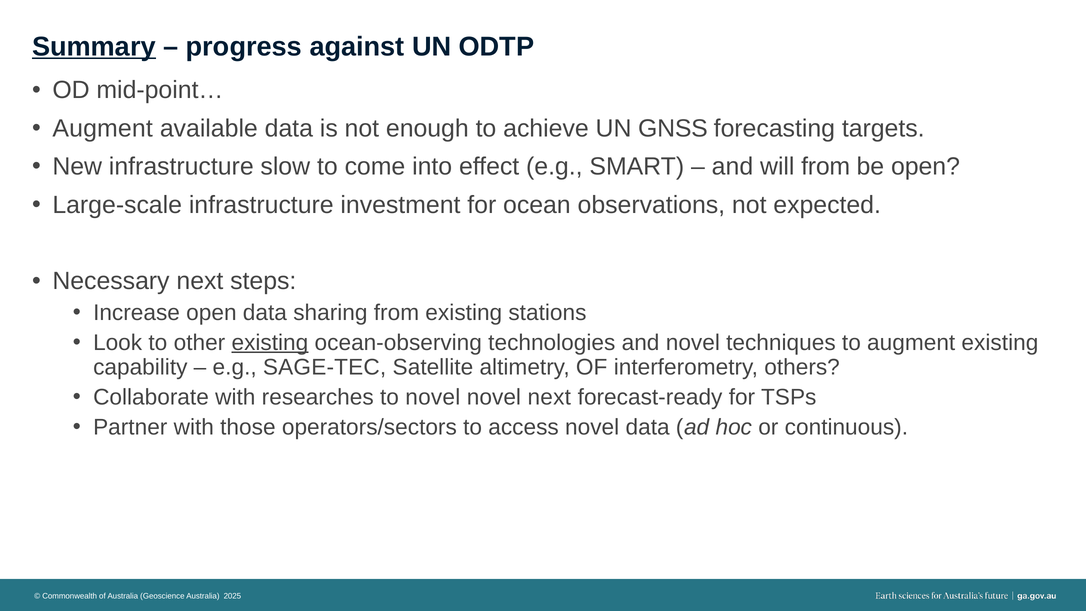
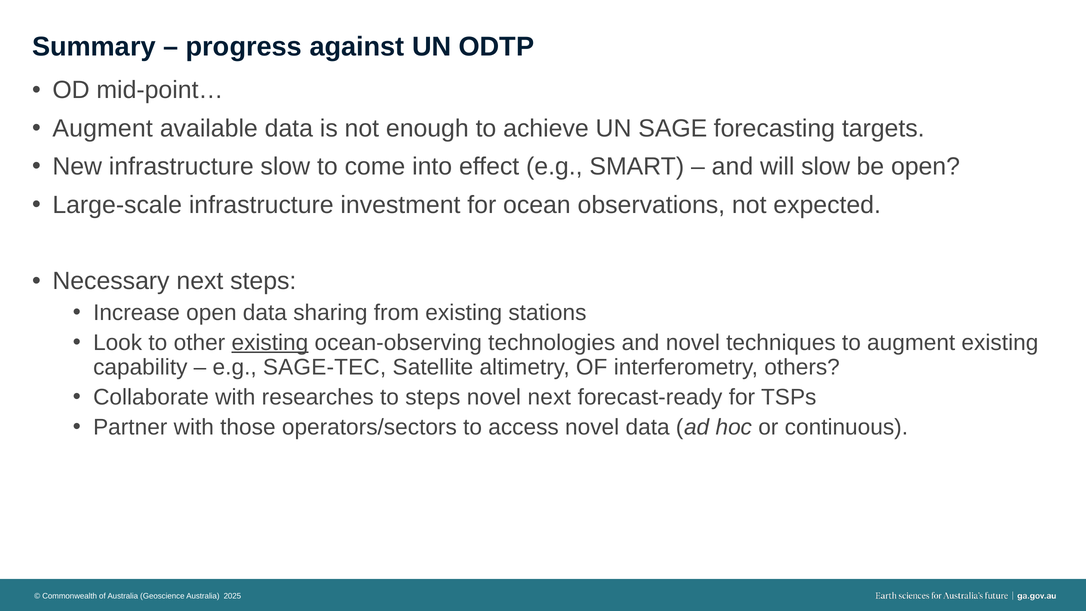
Summary underline: present -> none
GNSS: GNSS -> SAGE
will from: from -> slow
to novel: novel -> steps
